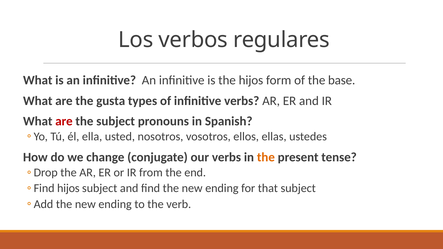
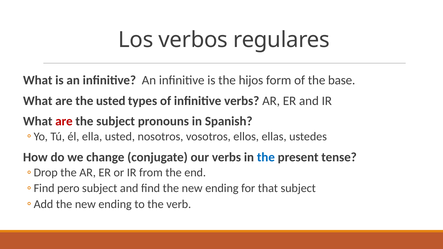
the gusta: gusta -> usted
the at (266, 157) colour: orange -> blue
hijos at (68, 188): hijos -> pero
